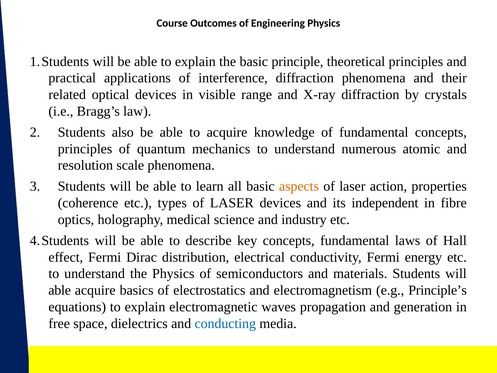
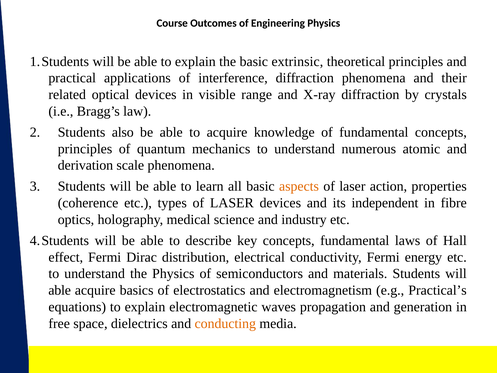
principle: principle -> extrinsic
resolution: resolution -> derivation
Principle’s: Principle’s -> Practical’s
conducting colour: blue -> orange
